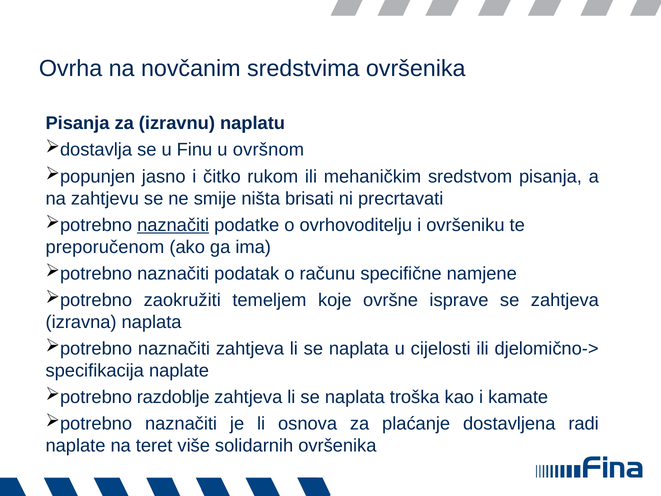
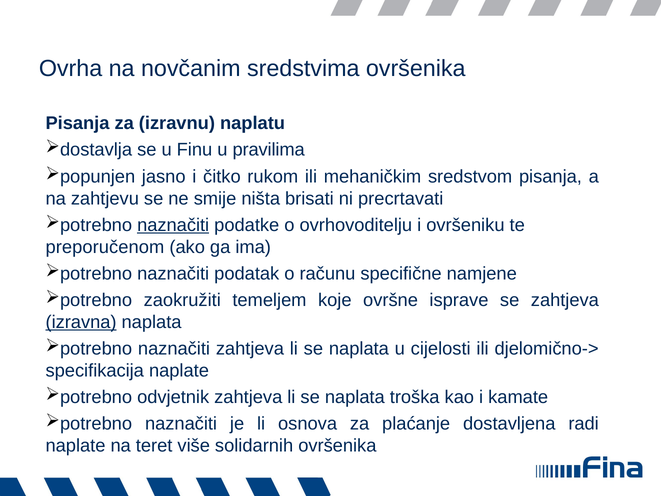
ovršnom: ovršnom -> pravilima
izravna underline: none -> present
razdoblje: razdoblje -> odvjetnik
